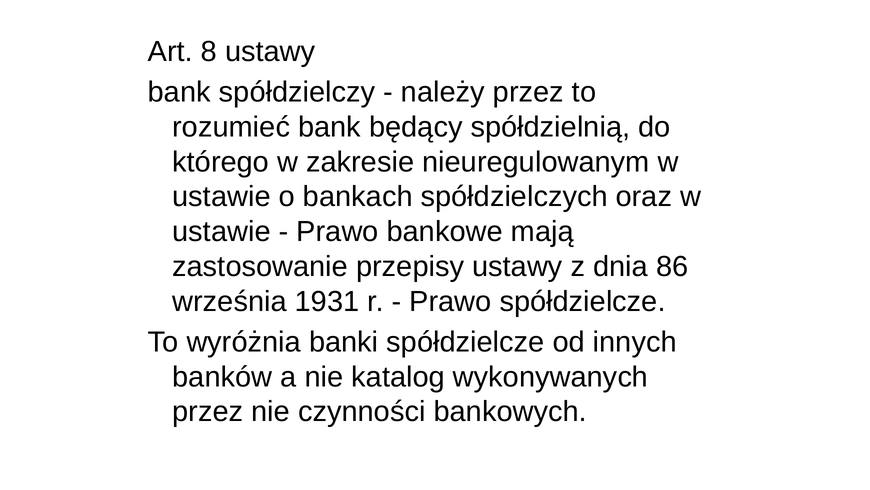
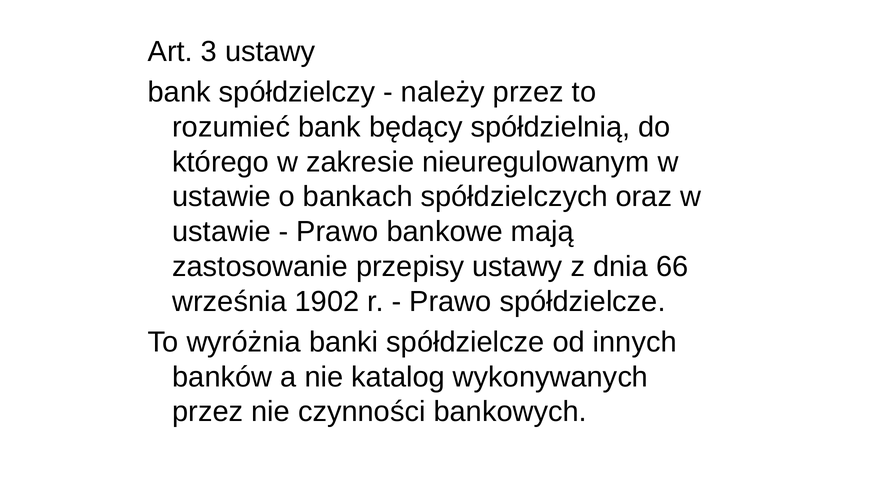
8: 8 -> 3
86: 86 -> 66
1931: 1931 -> 1902
